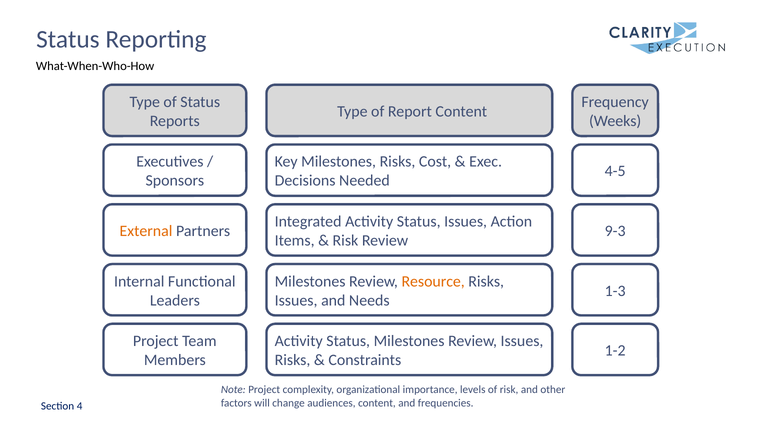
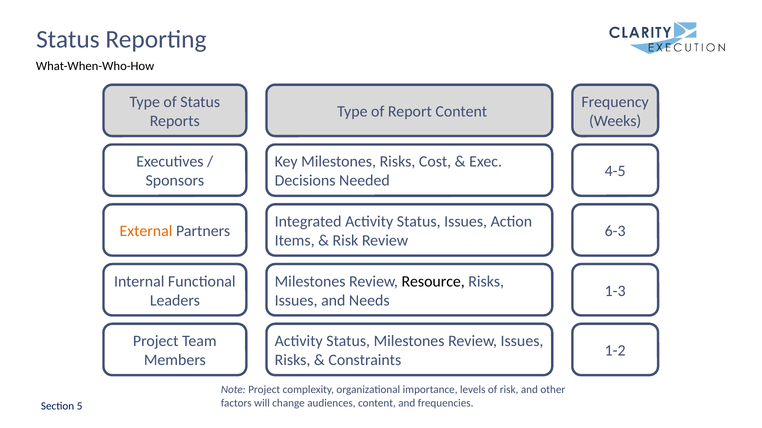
9-3: 9-3 -> 6-3
Resource colour: orange -> black
4: 4 -> 5
